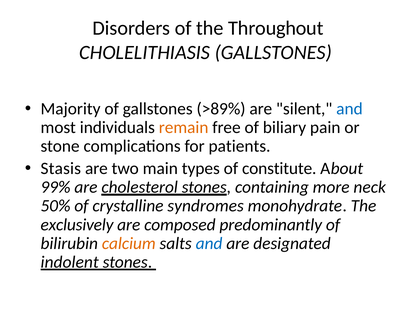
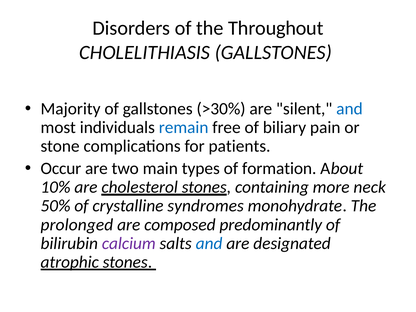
>89%: >89% -> >30%
remain colour: orange -> blue
Stasis: Stasis -> Occur
constitute: constitute -> formation
99%: 99% -> 10%
exclusively: exclusively -> prolonged
calcium colour: orange -> purple
indolent: indolent -> atrophic
